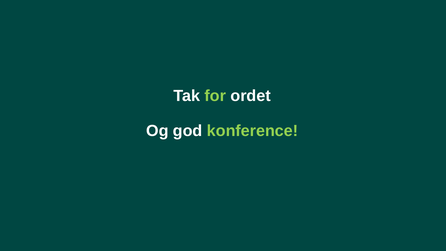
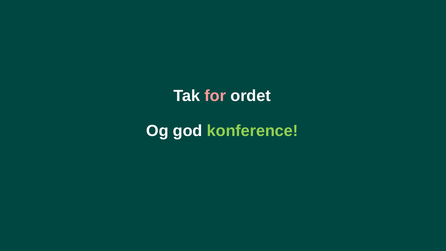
for colour: light green -> pink
